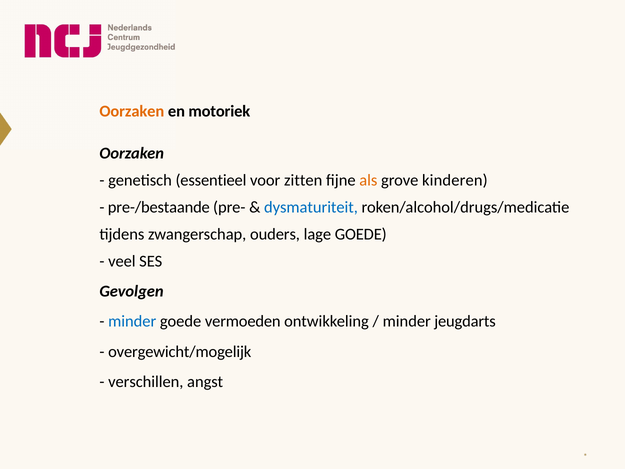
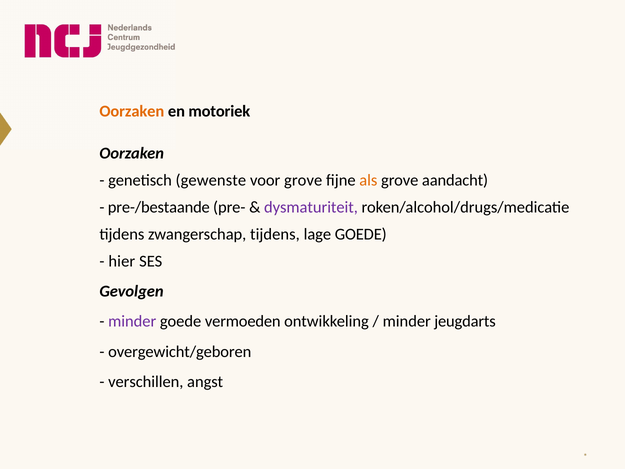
essentieel: essentieel -> gewenste
voor zitten: zitten -> grove
kinderen: kinderen -> aandacht
dysmaturiteit colour: blue -> purple
zwangerschap ouders: ouders -> tijdens
veel: veel -> hier
minder at (132, 321) colour: blue -> purple
overgewicht/mogelijk: overgewicht/mogelijk -> overgewicht/geboren
